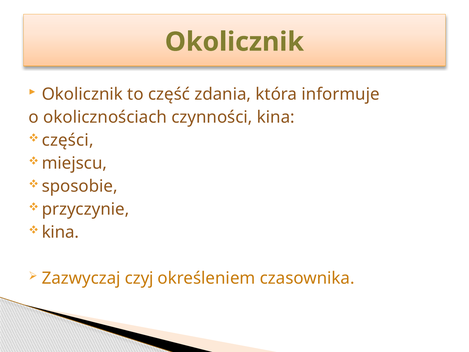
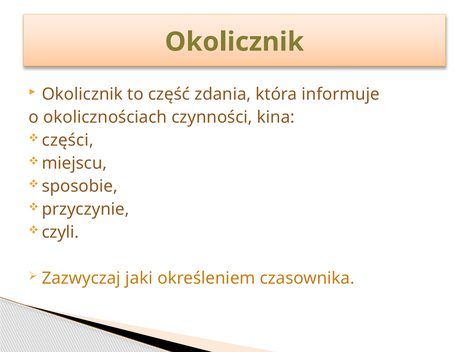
kina at (60, 232): kina -> czyli
czyj: czyj -> jaki
